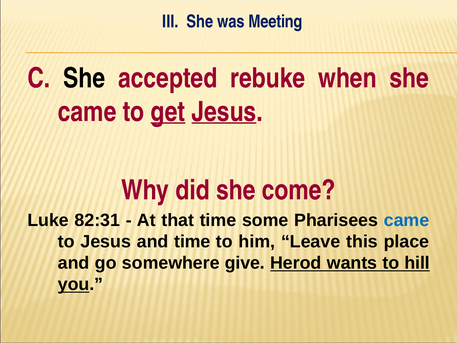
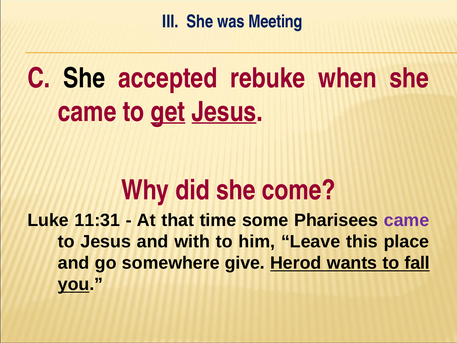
82:31: 82:31 -> 11:31
came at (407, 220) colour: blue -> purple
and time: time -> with
hill: hill -> fall
